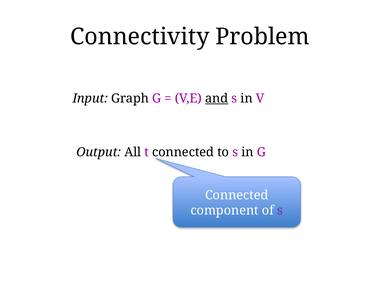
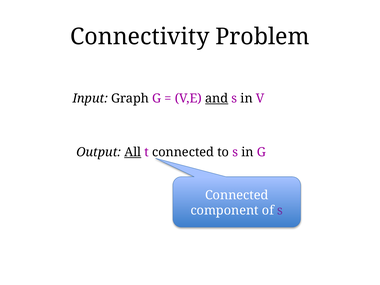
All underline: none -> present
